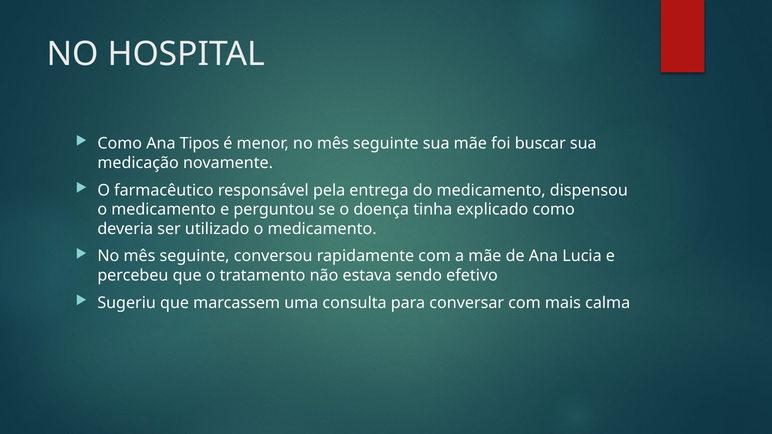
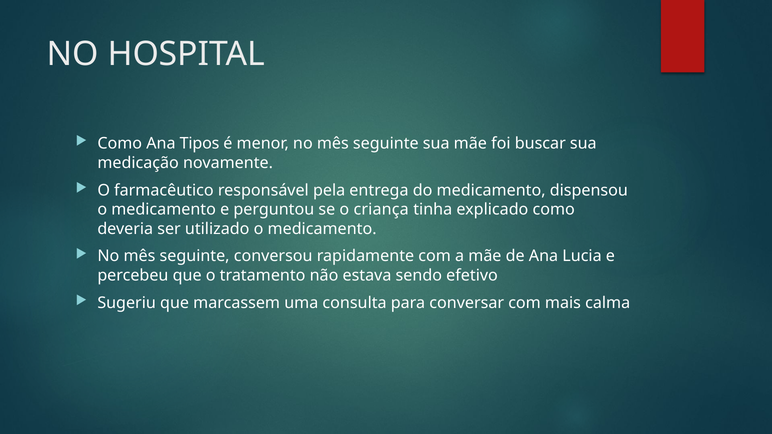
doença: doença -> criança
